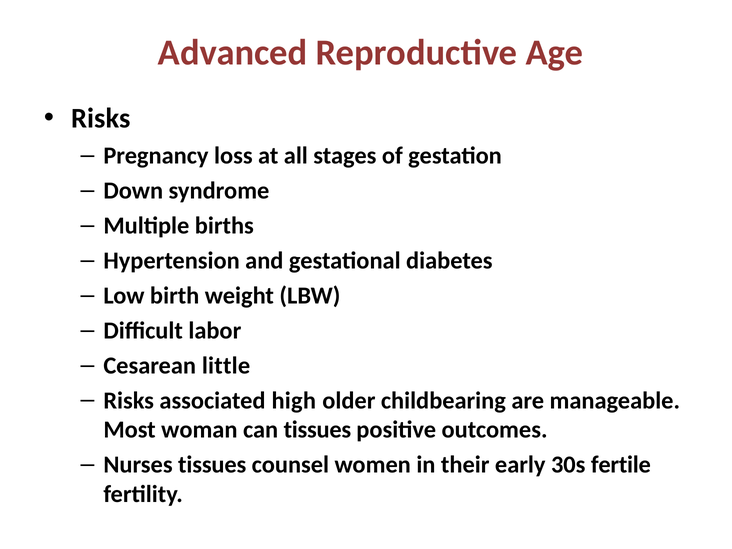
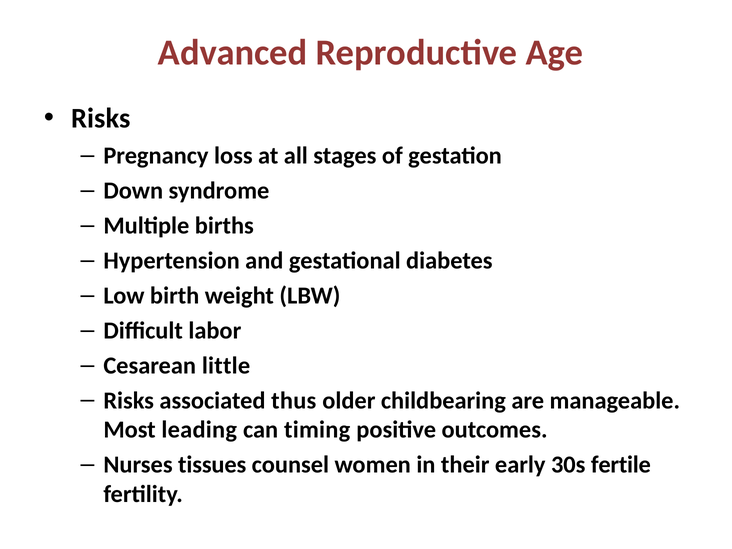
high: high -> thus
woman: woman -> leading
can tissues: tissues -> timing
